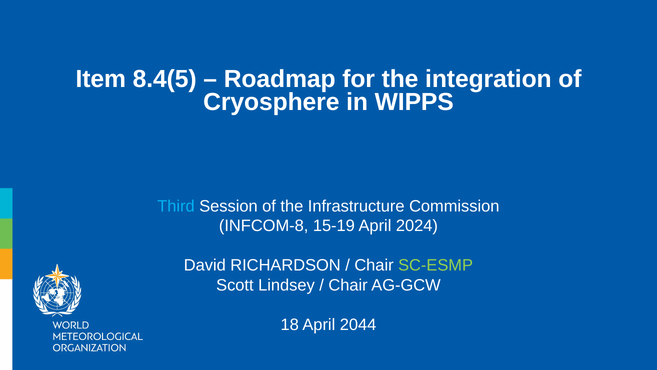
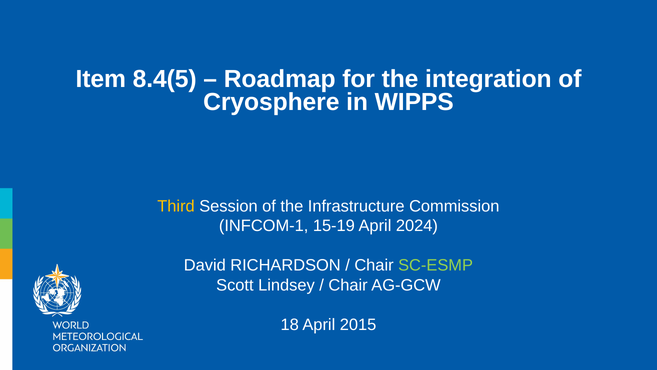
Third colour: light blue -> yellow
INFCOM-8: INFCOM-8 -> INFCOM-1
2044: 2044 -> 2015
